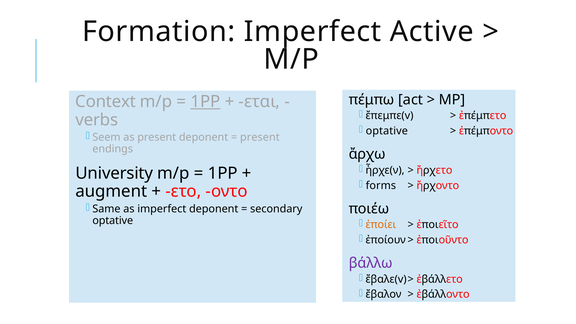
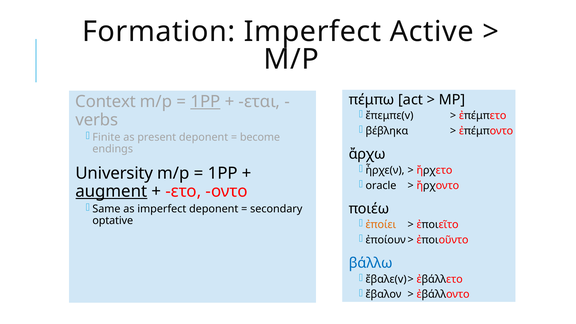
optative at (387, 131): optative -> βέβληκα
Seem: Seem -> Finite
present at (260, 137): present -> become
forms: forms -> oracle
augment underline: none -> present
βάλλω colour: purple -> blue
